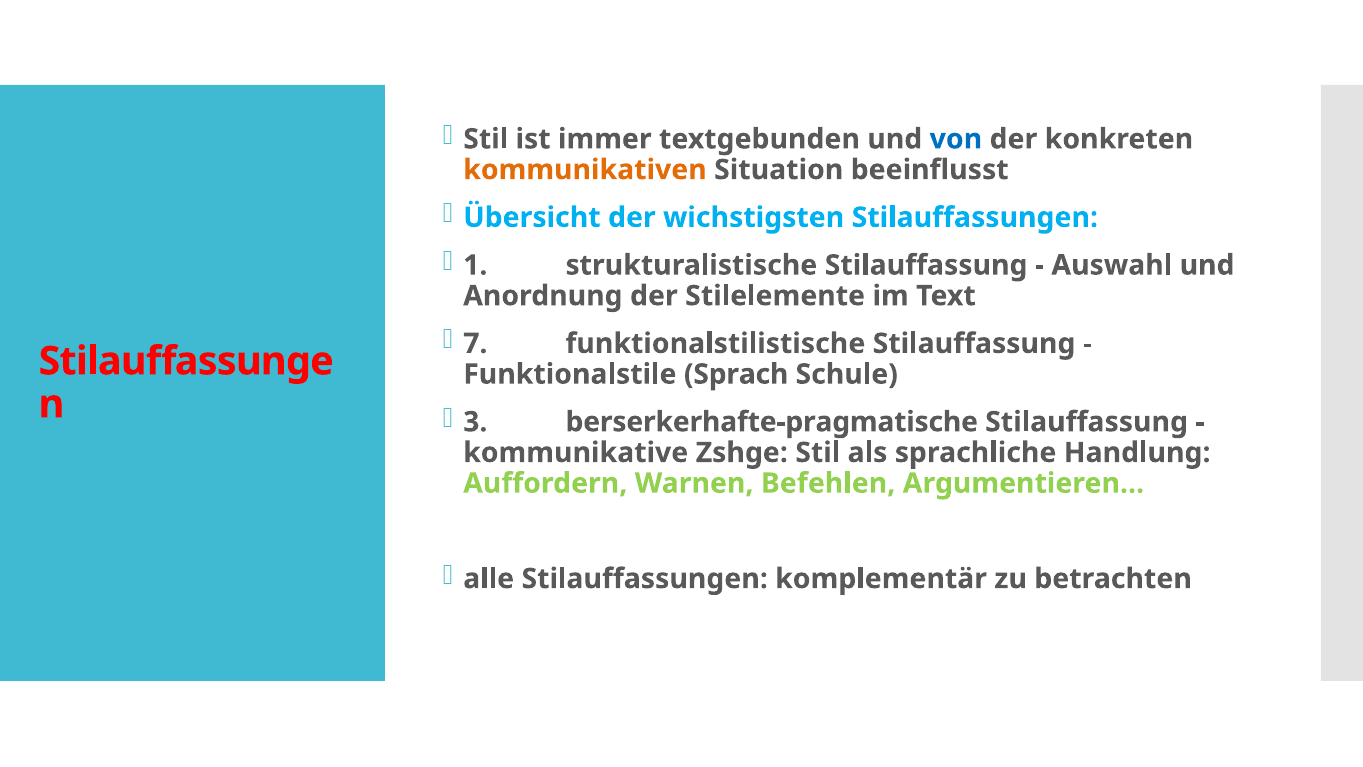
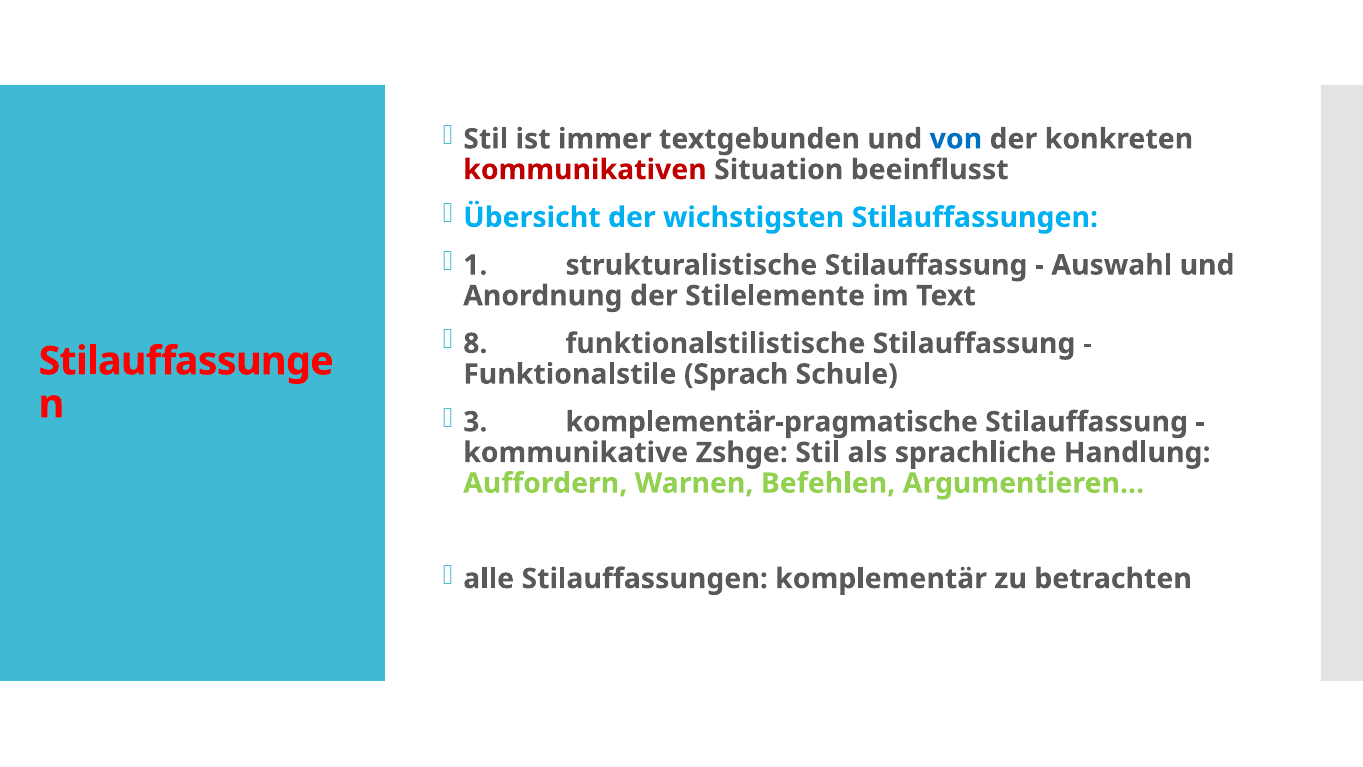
kommunikativen colour: orange -> red
7: 7 -> 8
berserkerhafte-pragmatische: berserkerhafte-pragmatische -> komplementär-pragmatische
